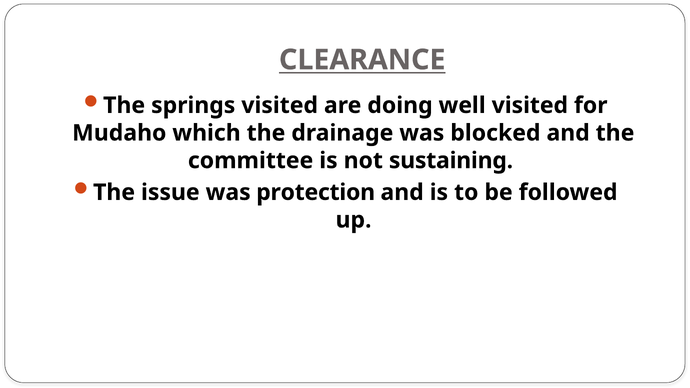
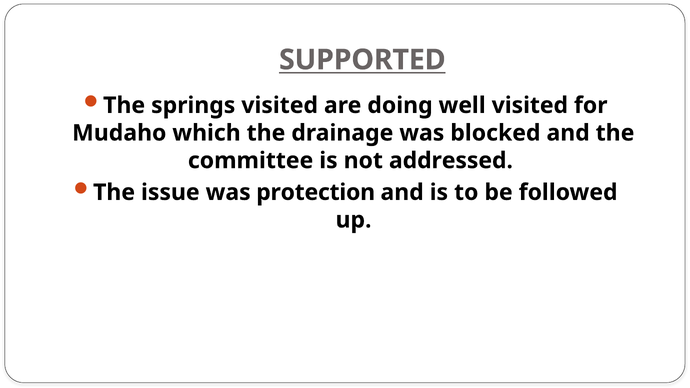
CLEARANCE: CLEARANCE -> SUPPORTED
sustaining: sustaining -> addressed
